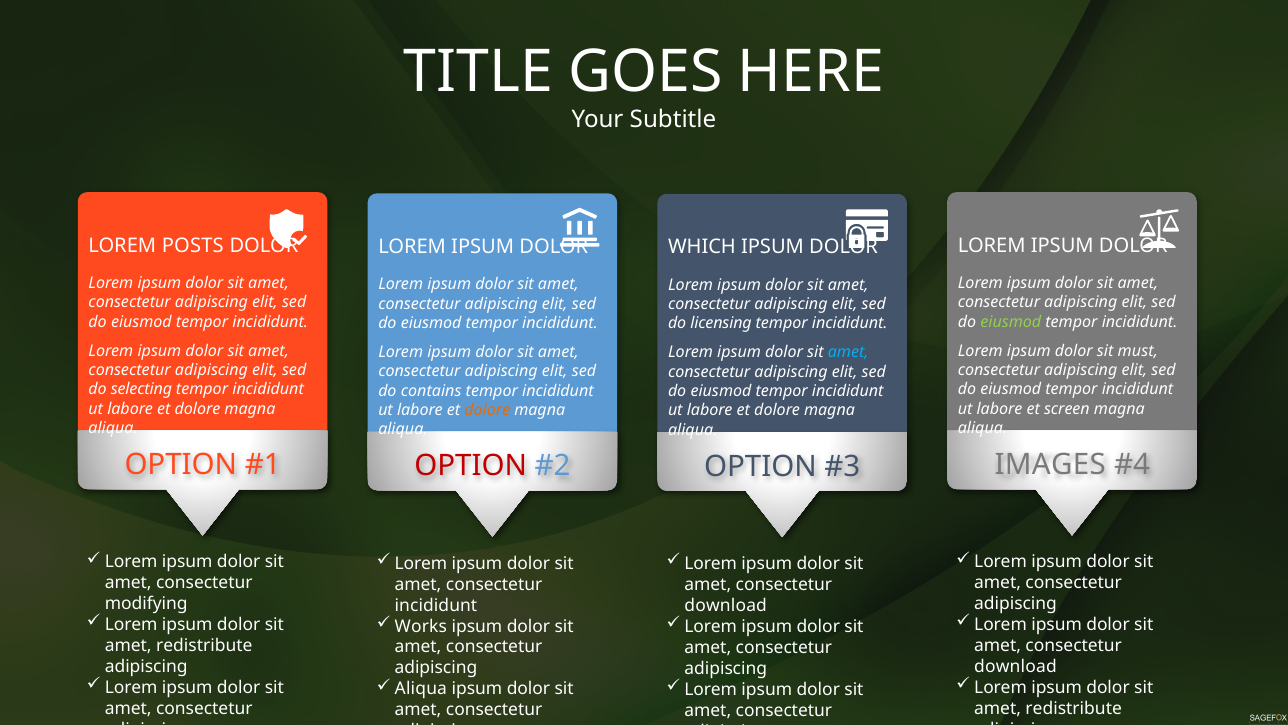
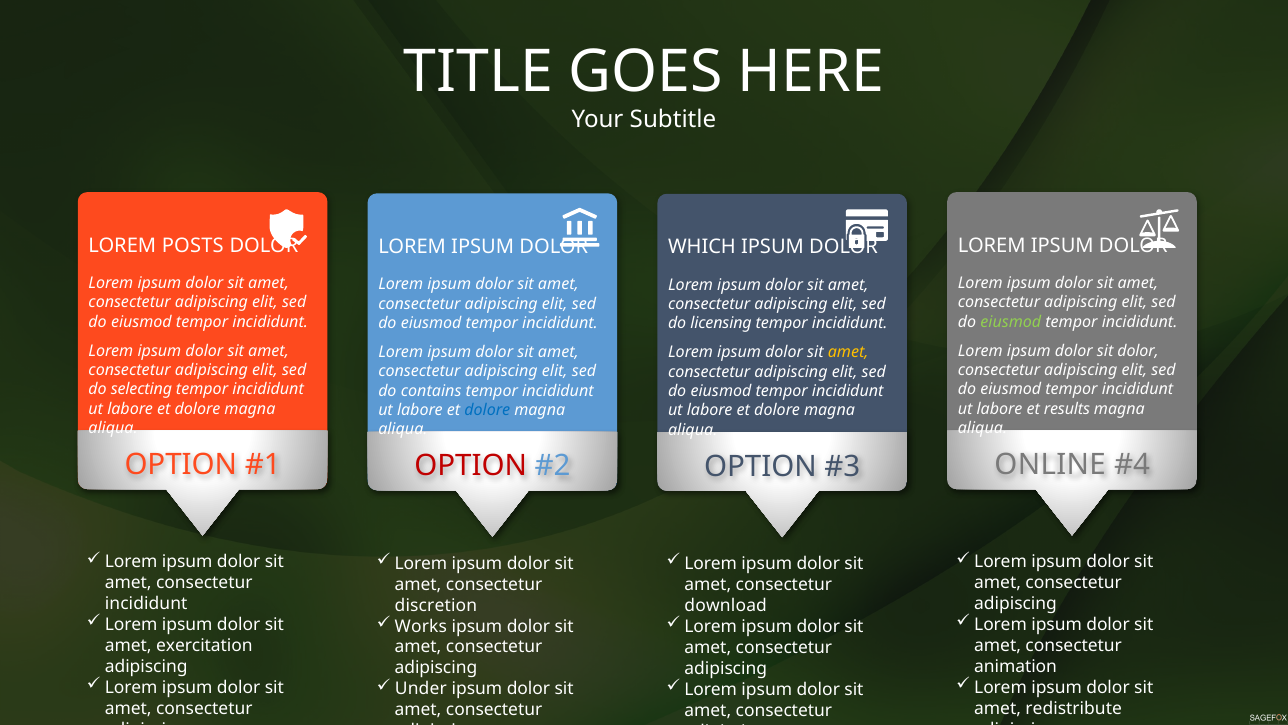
sit must: must -> dolor
amet at (848, 352) colour: light blue -> yellow
screen: screen -> results
dolore at (487, 410) colour: orange -> blue
IMAGES: IMAGES -> ONLINE
modifying at (146, 604): modifying -> incididunt
incididunt at (436, 605): incididunt -> discretion
redistribute at (204, 646): redistribute -> exercitation
download at (1016, 667): download -> animation
Aliqua at (421, 689): Aliqua -> Under
